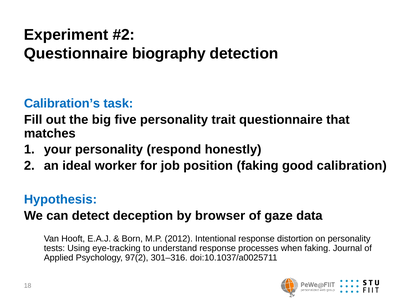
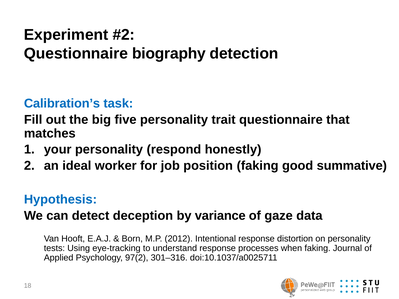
calibration: calibration -> summative
browser: browser -> variance
